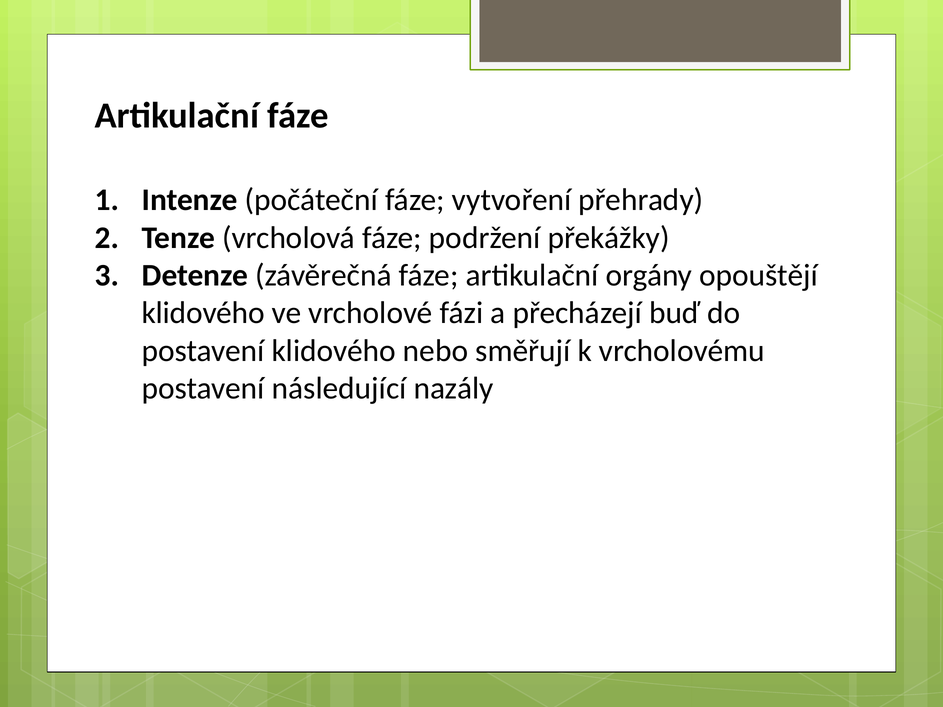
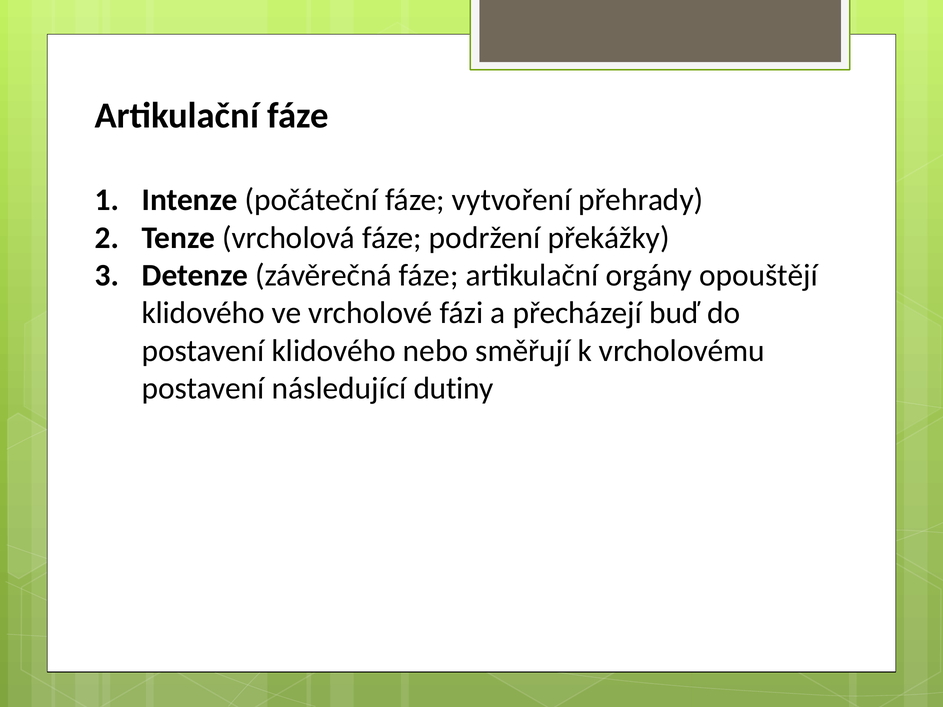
nazály: nazály -> dutiny
